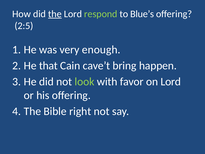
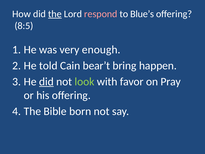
respond colour: light green -> pink
2:5: 2:5 -> 8:5
that: that -> told
cave’t: cave’t -> bear’t
did at (46, 82) underline: none -> present
on Lord: Lord -> Pray
right: right -> born
